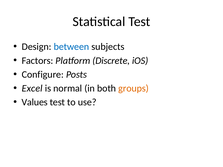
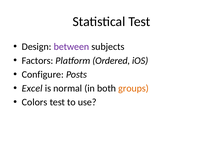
between colour: blue -> purple
Discrete: Discrete -> Ordered
Values: Values -> Colors
